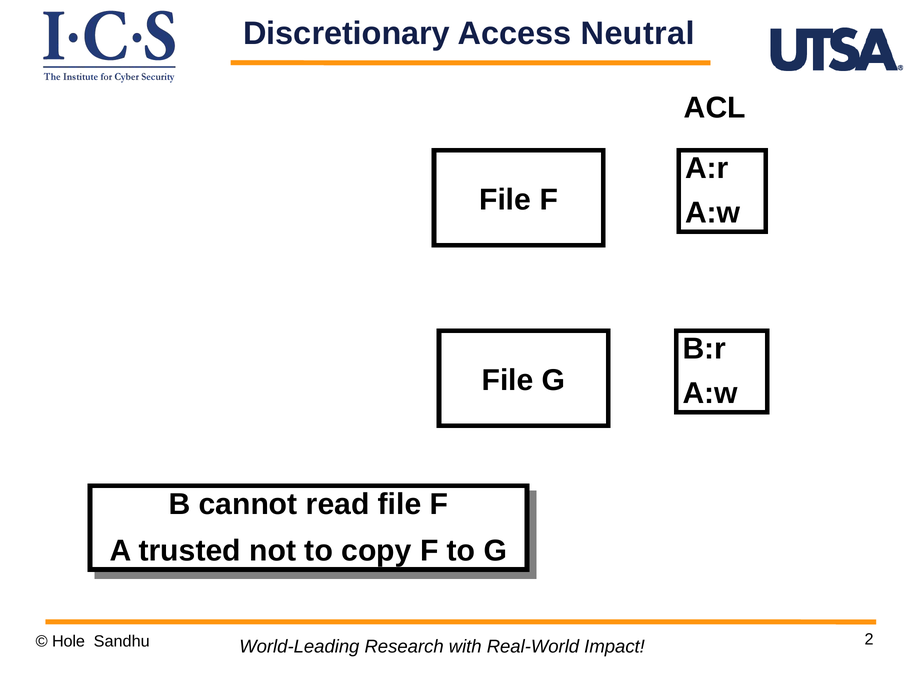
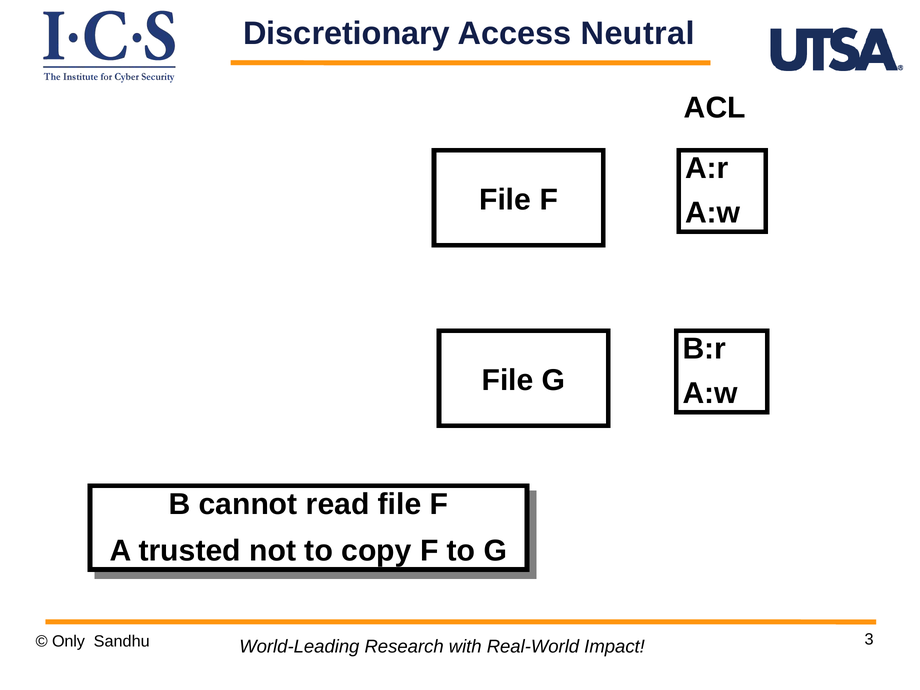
Hole: Hole -> Only
2: 2 -> 3
